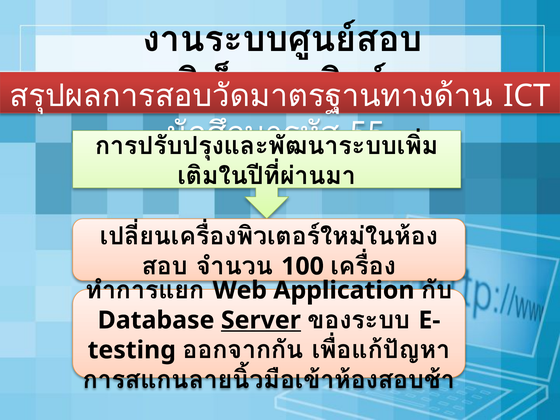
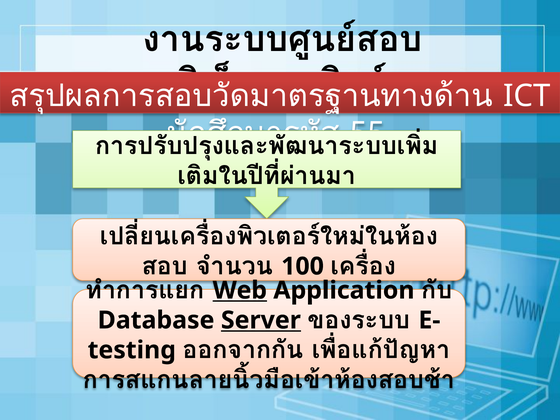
Web underline: none -> present
